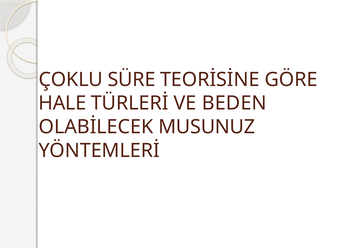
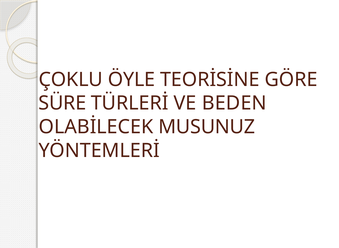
SÜRE: SÜRE -> ÖYLE
HALE: HALE -> SÜRE
